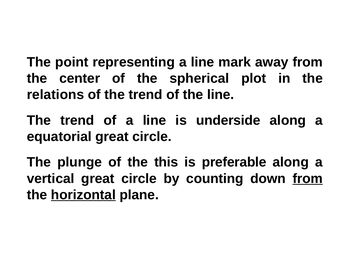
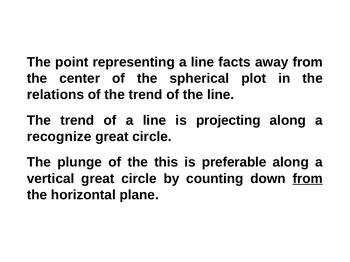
mark: mark -> facts
underside: underside -> projecting
equatorial: equatorial -> recognize
horizontal underline: present -> none
